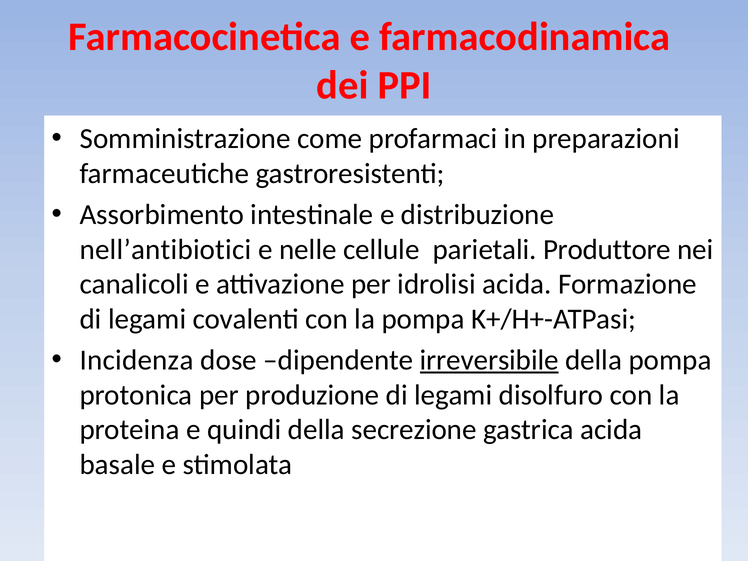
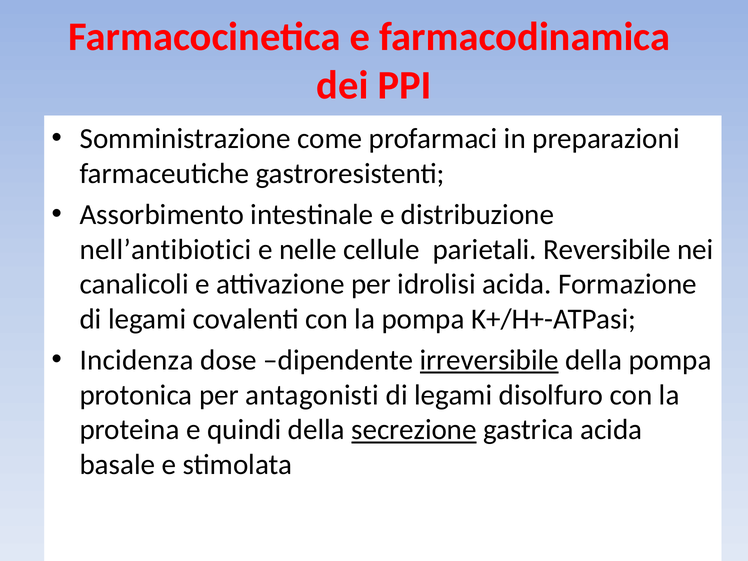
Produttore: Produttore -> Reversibile
produzione: produzione -> antagonisti
secrezione underline: none -> present
